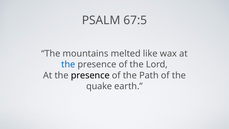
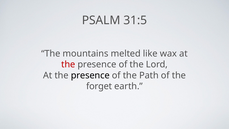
67:5: 67:5 -> 31:5
the at (68, 64) colour: blue -> red
quake: quake -> forget
